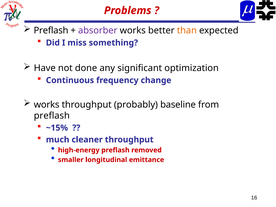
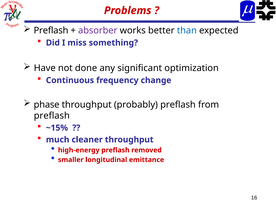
than colour: orange -> blue
works at (47, 105): works -> phase
probably baseline: baseline -> preflash
